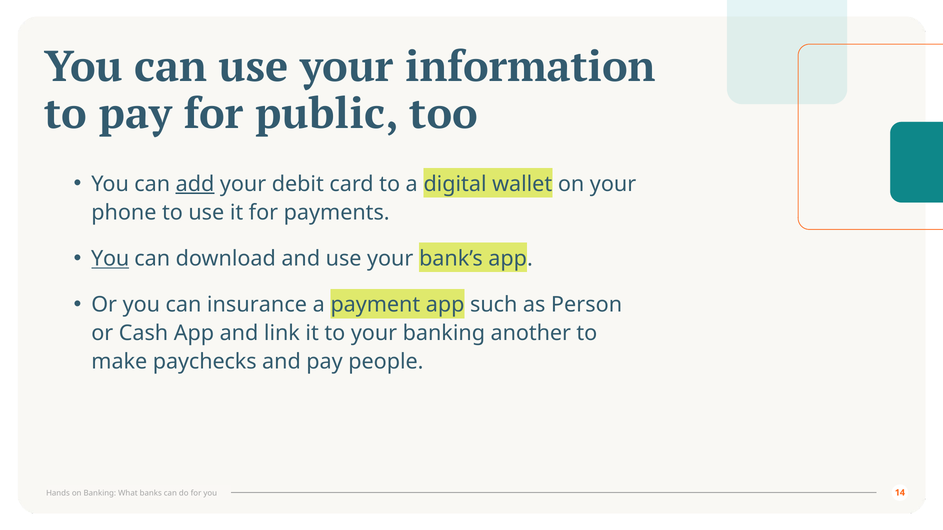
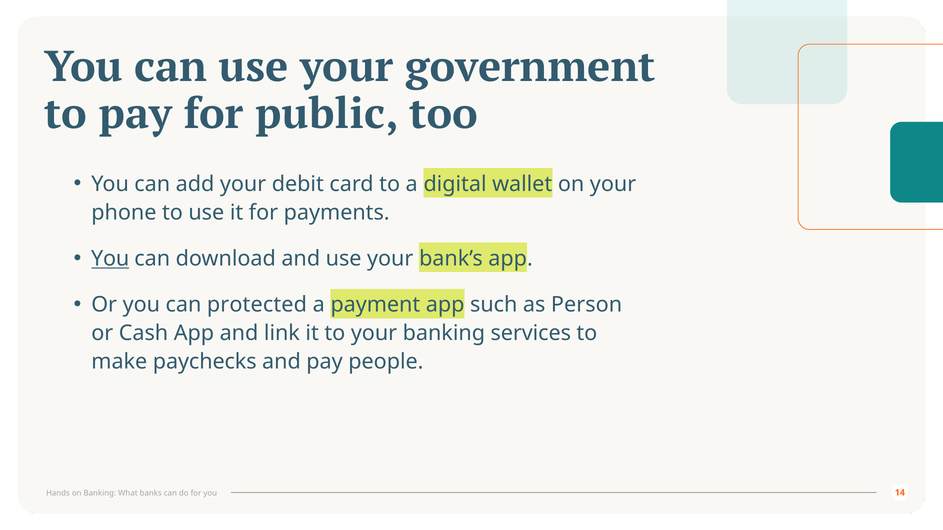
information: information -> government
add underline: present -> none
insurance: insurance -> protected
another: another -> services
